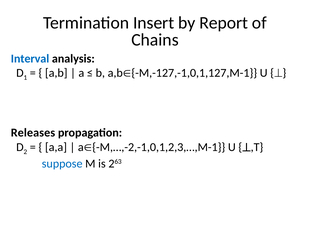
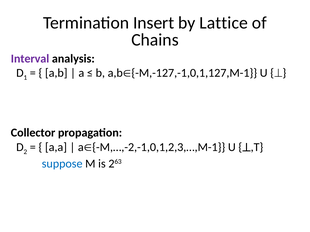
Report: Report -> Lattice
Interval colour: blue -> purple
Releases: Releases -> Collector
